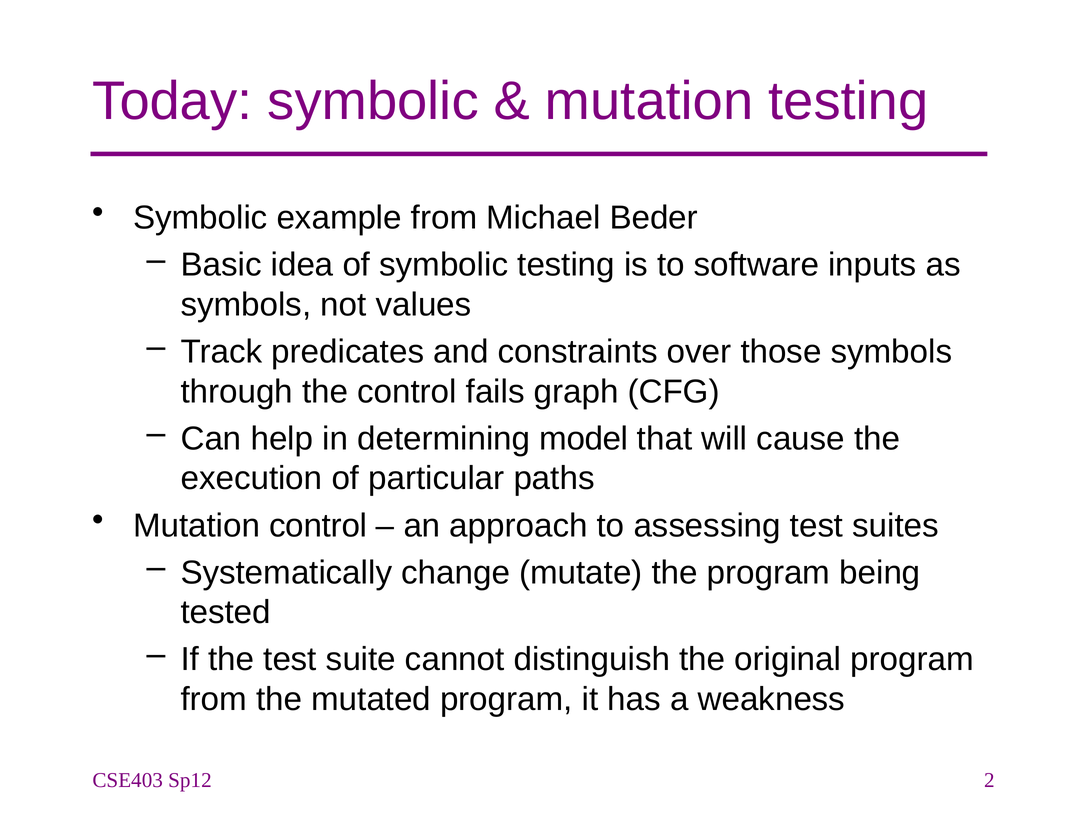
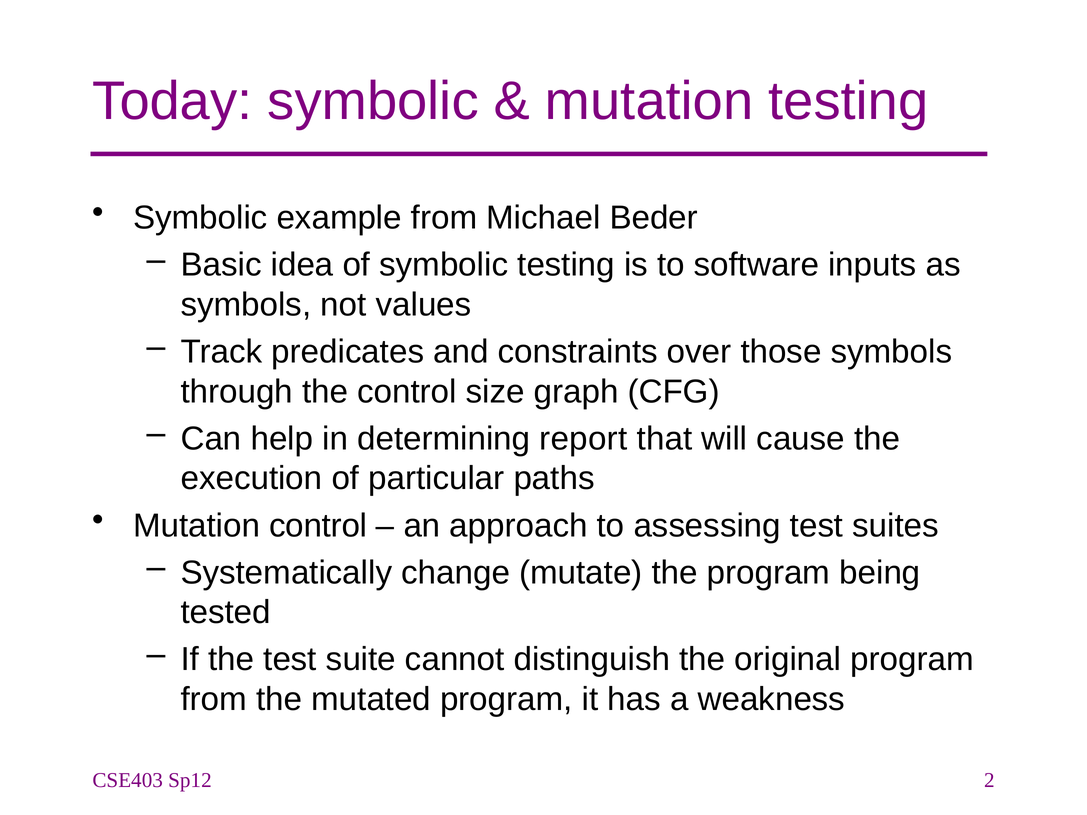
fails: fails -> size
model: model -> report
